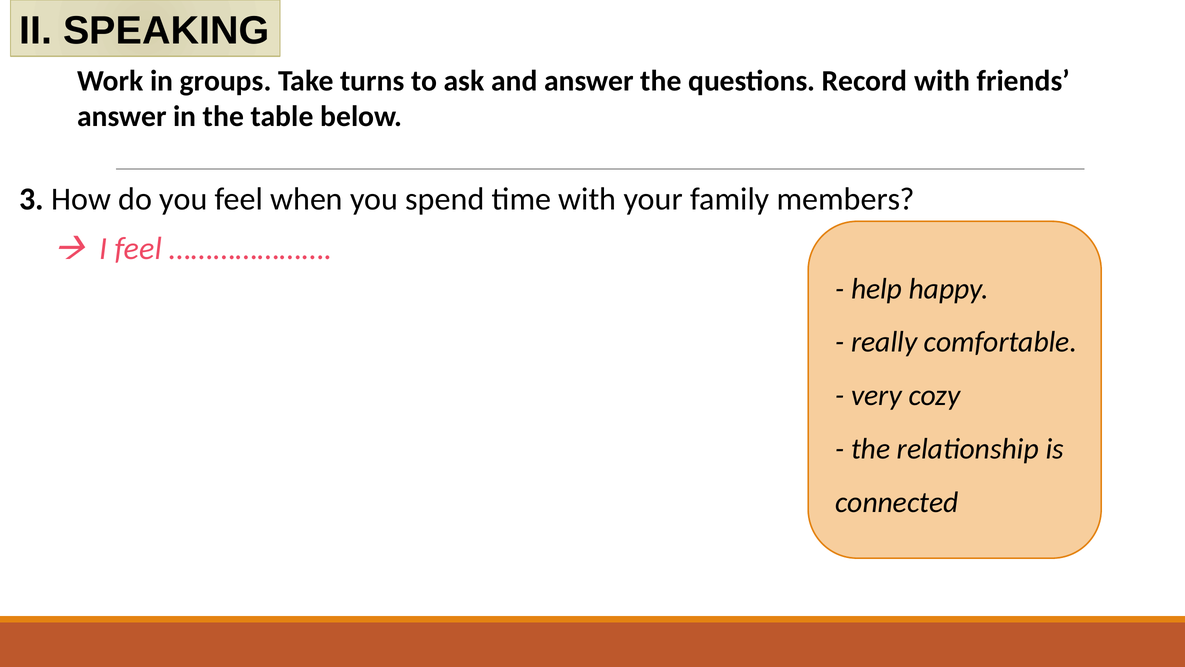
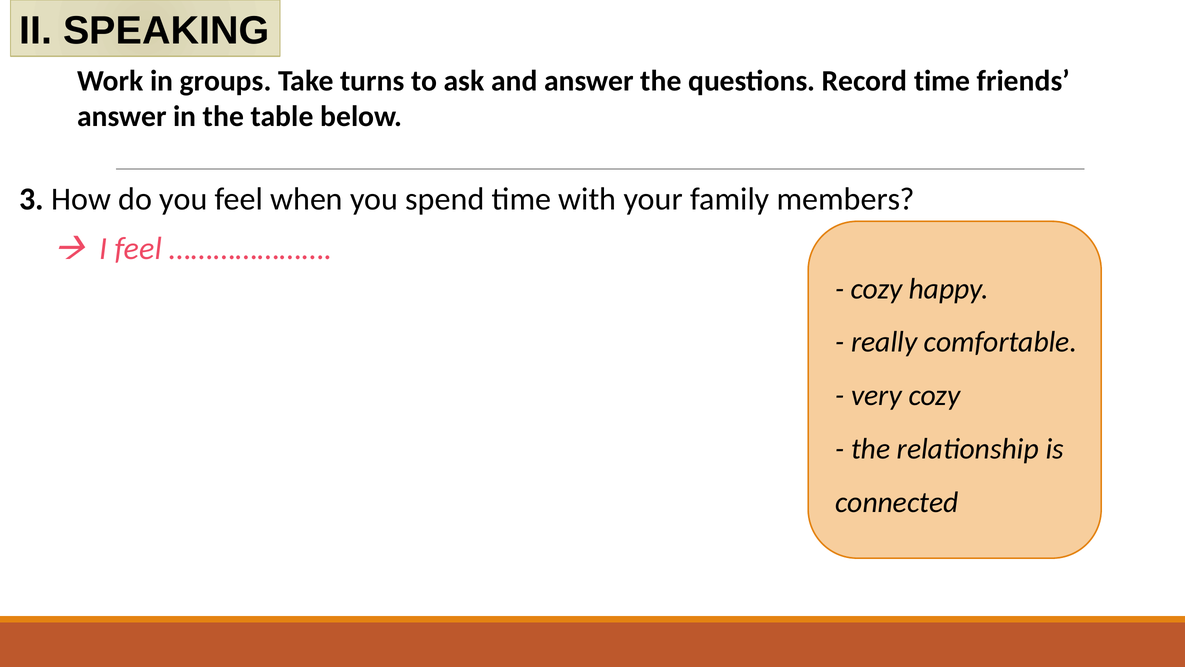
Record with: with -> time
help at (877, 289): help -> cozy
